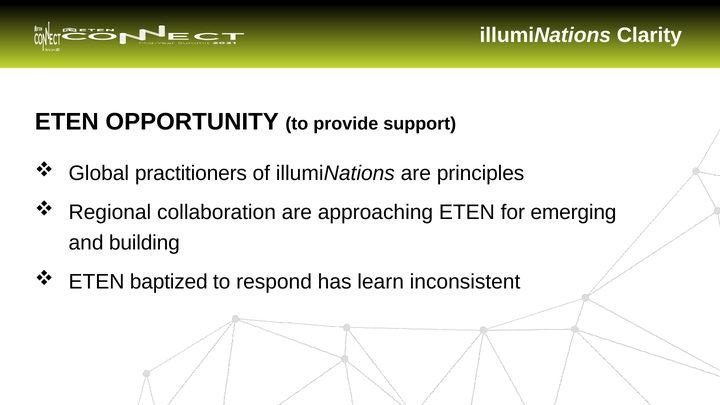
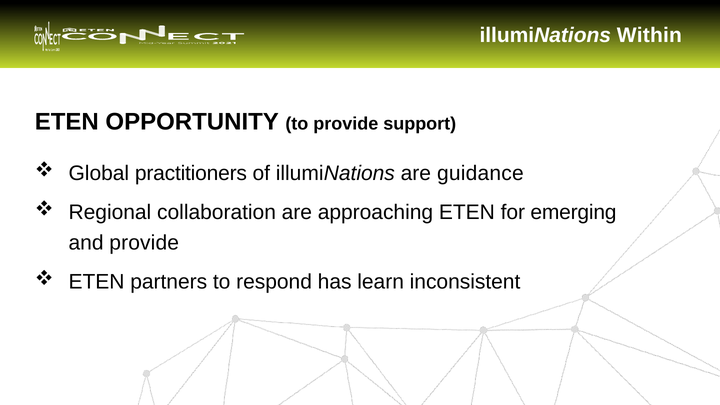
Clarity: Clarity -> Within
principles: principles -> guidance
and building: building -> provide
baptized: baptized -> partners
